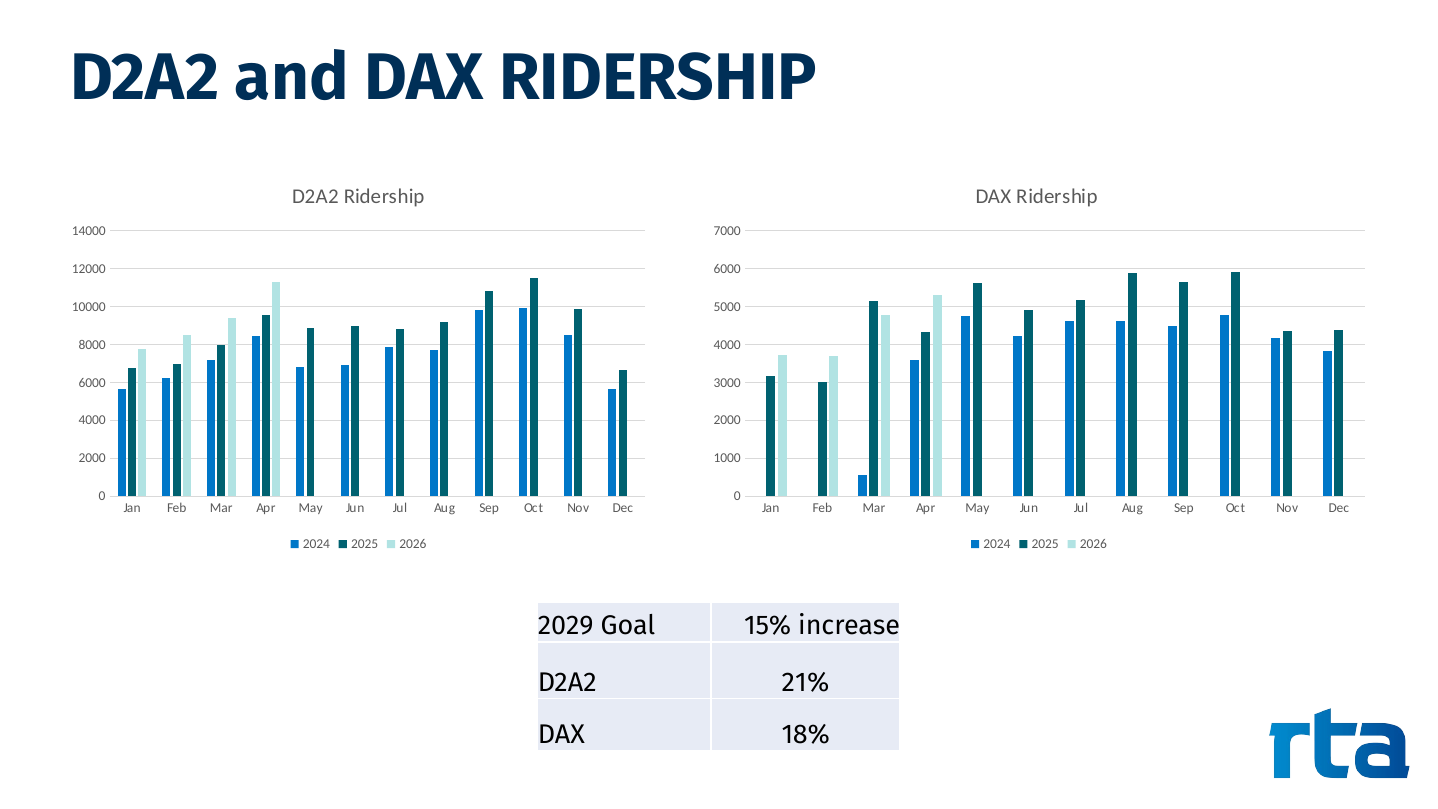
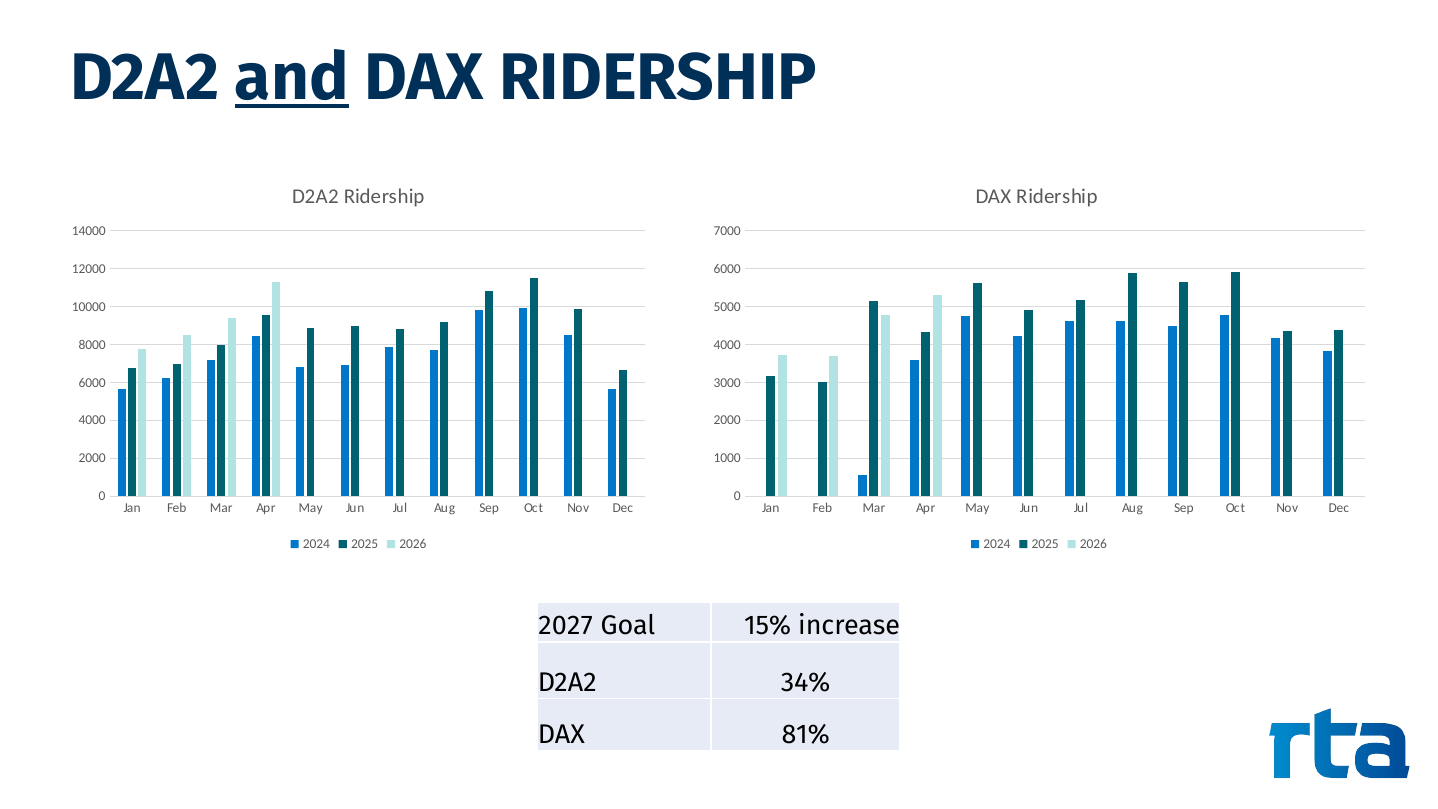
and underline: none -> present
2029: 2029 -> 2027
21%: 21% -> 34%
18%: 18% -> 81%
